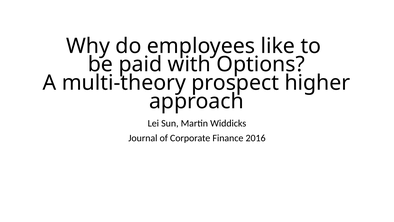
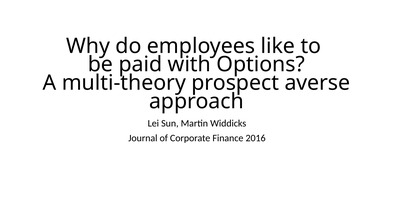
higher: higher -> averse
